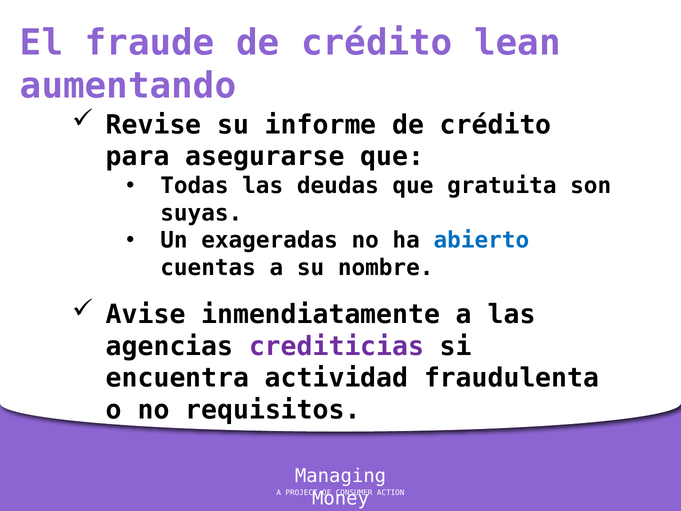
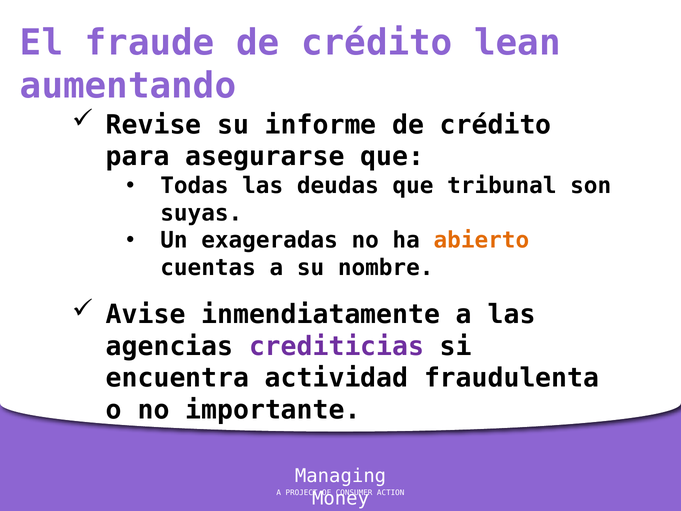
gratuita: gratuita -> tribunal
abierto colour: blue -> orange
requisitos: requisitos -> importante
